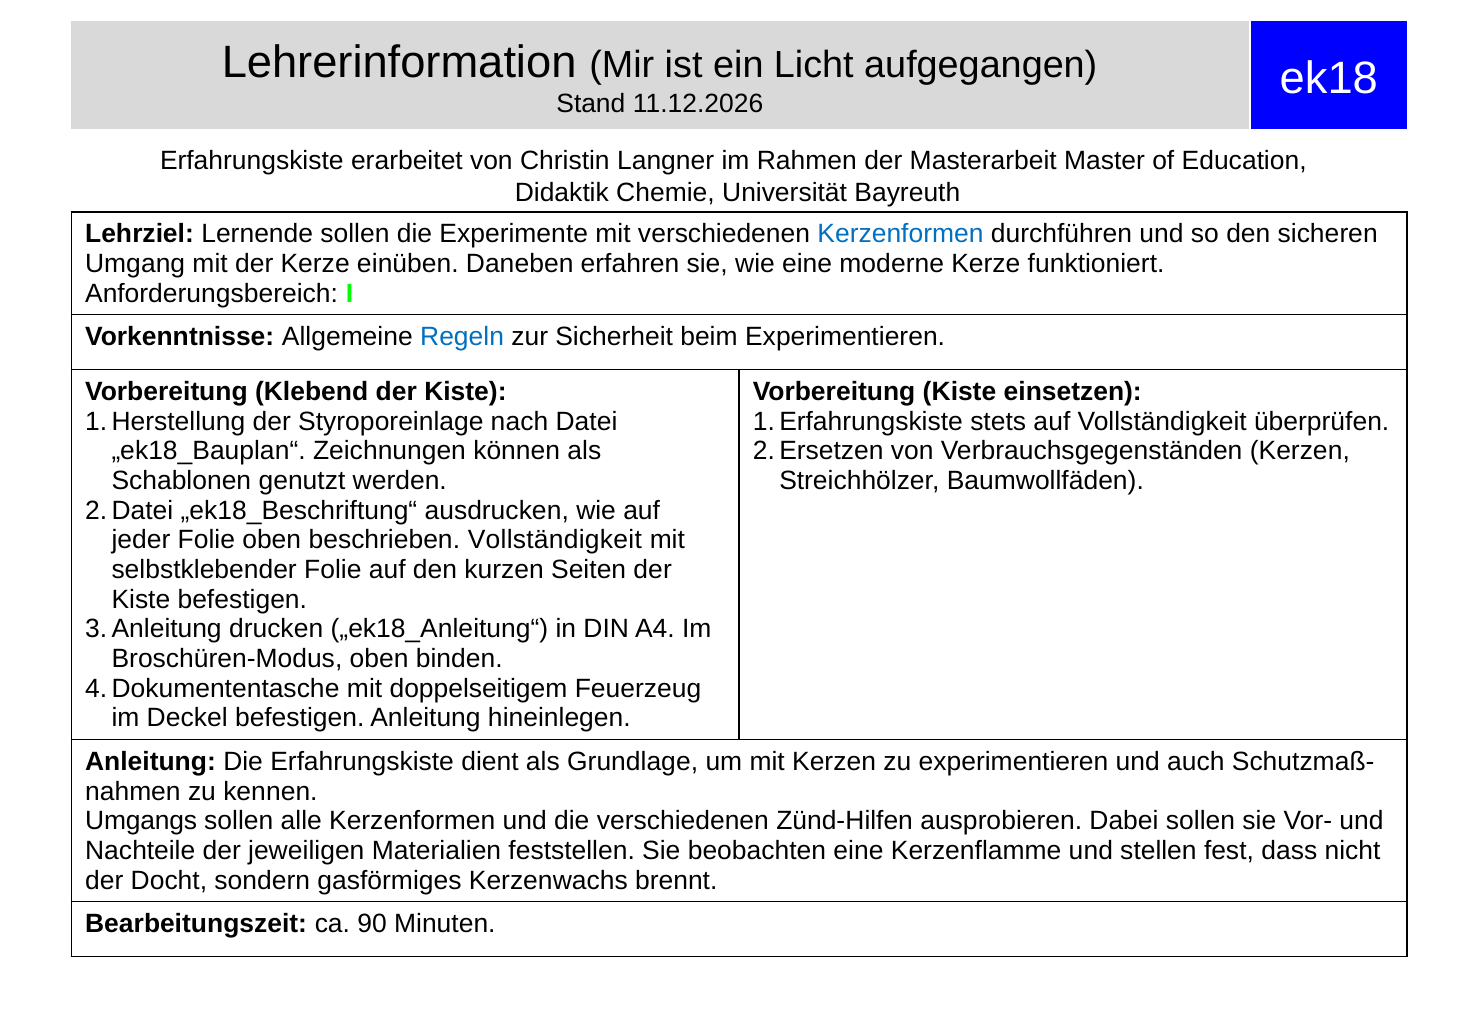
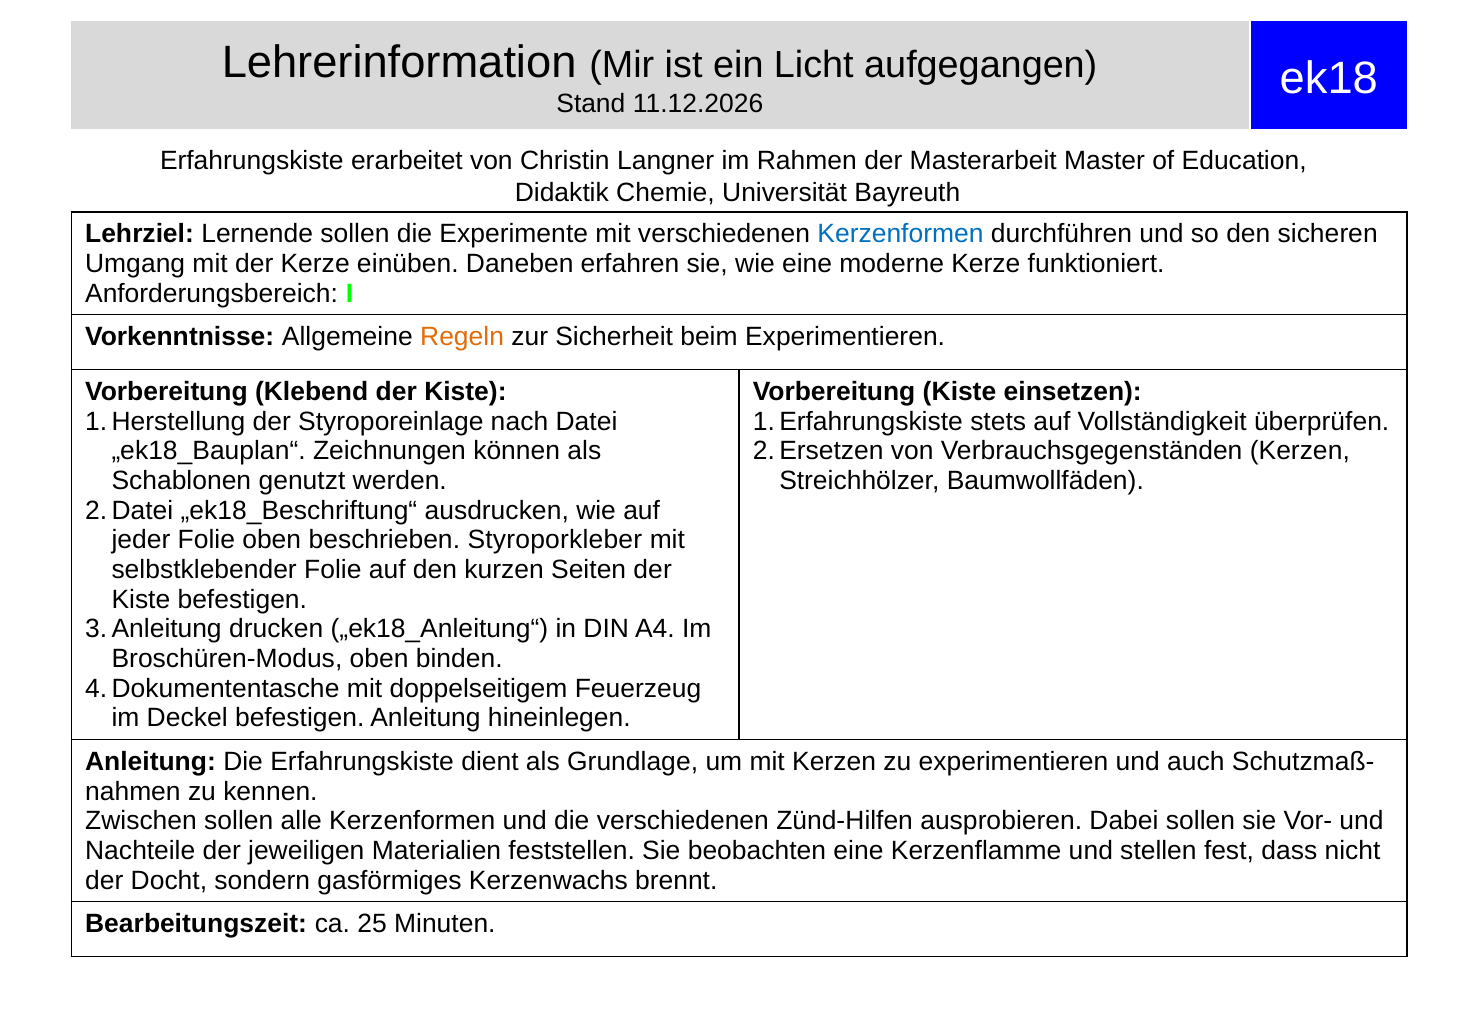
Regeln colour: blue -> orange
beschrieben Vollständigkeit: Vollständigkeit -> Styroporkleber
Umgangs: Umgangs -> Zwischen
90: 90 -> 25
